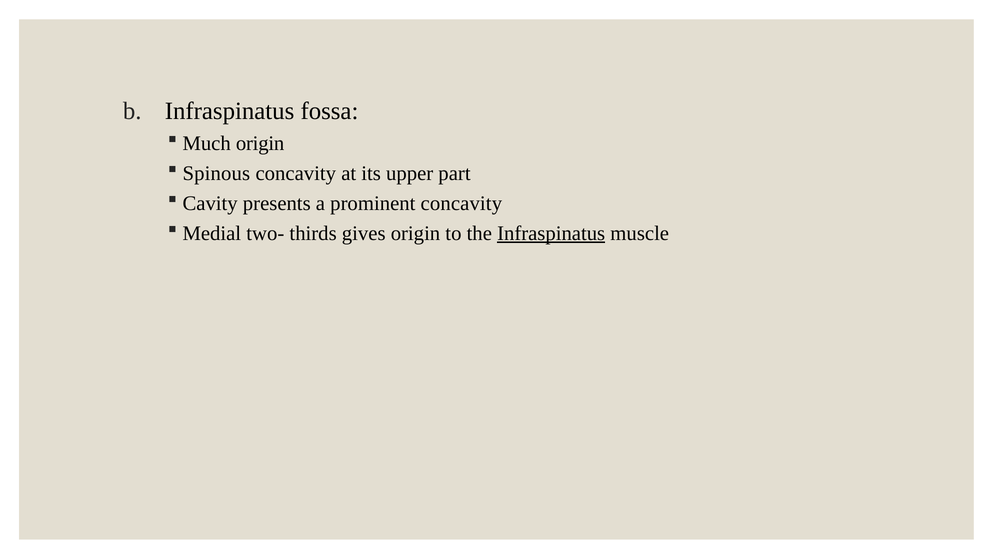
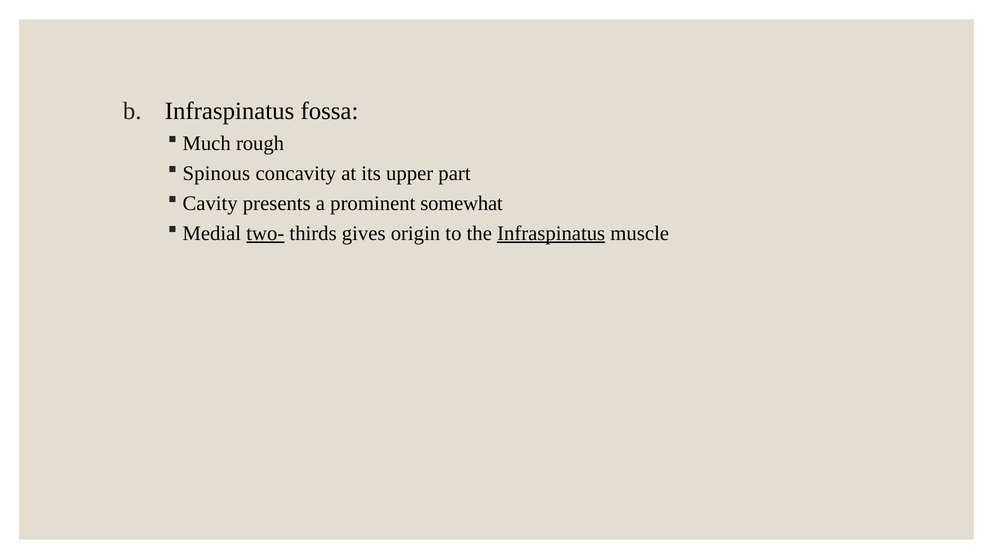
Much origin: origin -> rough
prominent concavity: concavity -> somewhat
two- underline: none -> present
